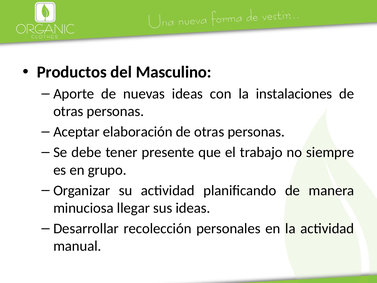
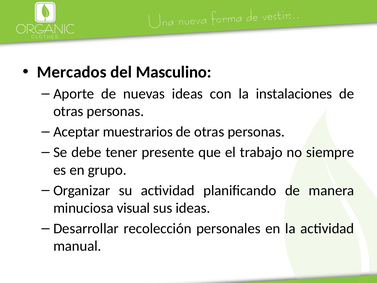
Productos: Productos -> Mercados
elaboración: elaboración -> muestrarios
llegar: llegar -> visual
